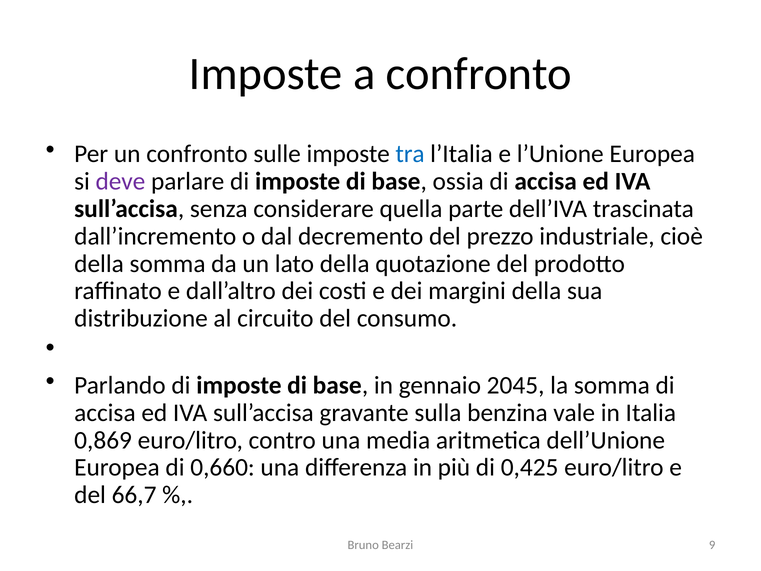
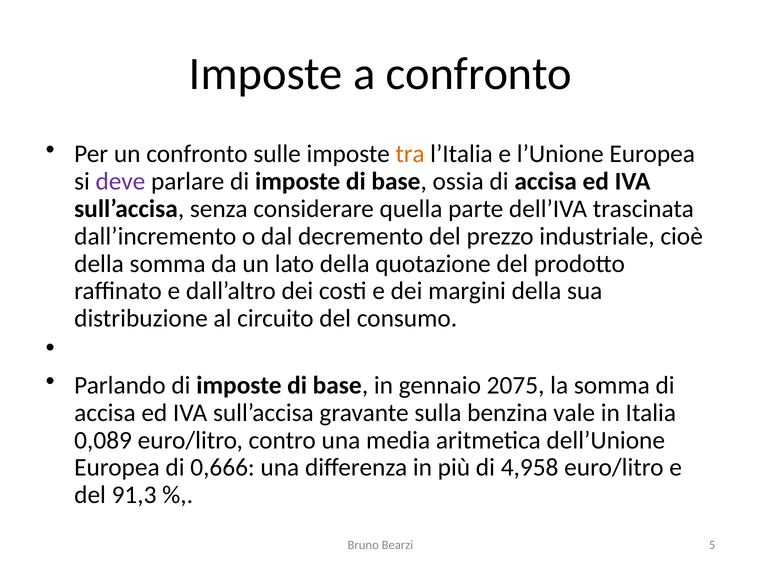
tra colour: blue -> orange
2045: 2045 -> 2075
0,869: 0,869 -> 0,089
0,660: 0,660 -> 0,666
0,425: 0,425 -> 4,958
66,7: 66,7 -> 91,3
9: 9 -> 5
